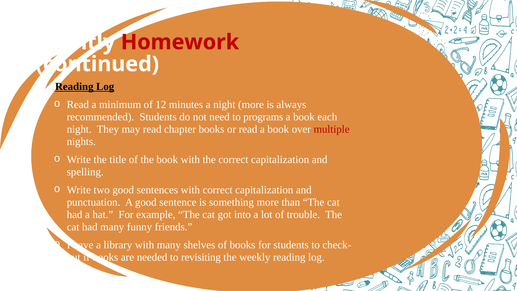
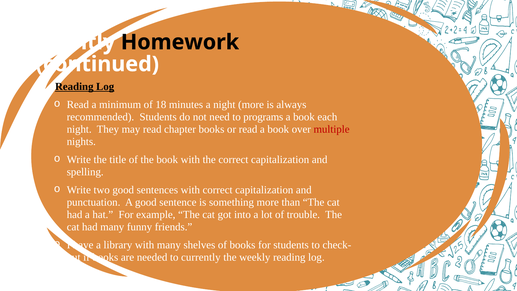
Homework colour: red -> black
12: 12 -> 18
revisiting: revisiting -> currently
